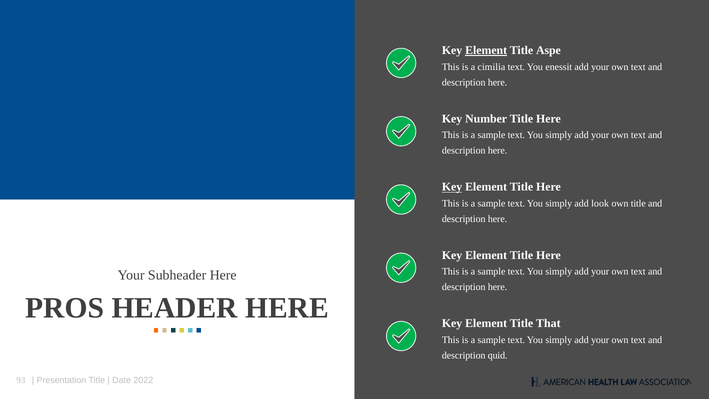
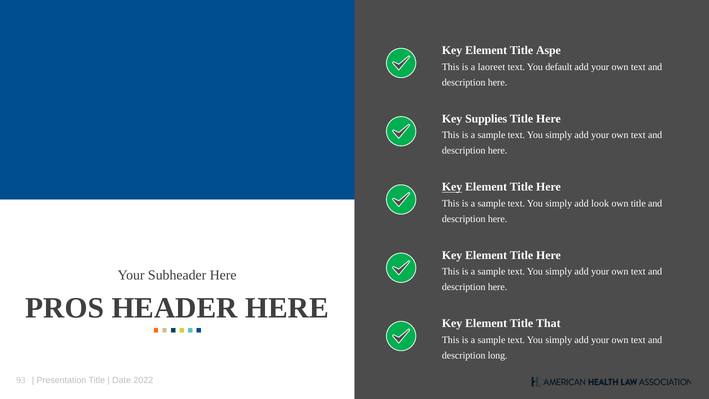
Element at (486, 50) underline: present -> none
cimilia: cimilia -> laoreet
enessit: enessit -> default
Number: Number -> Supplies
quid: quid -> long
